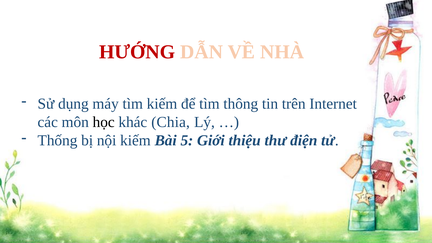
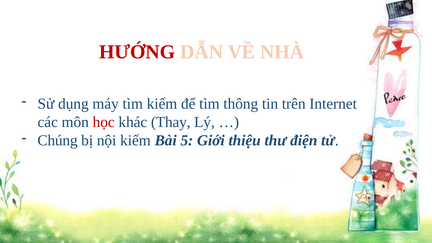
học colour: black -> red
Chia: Chia -> Thay
Thống: Thống -> Chúng
